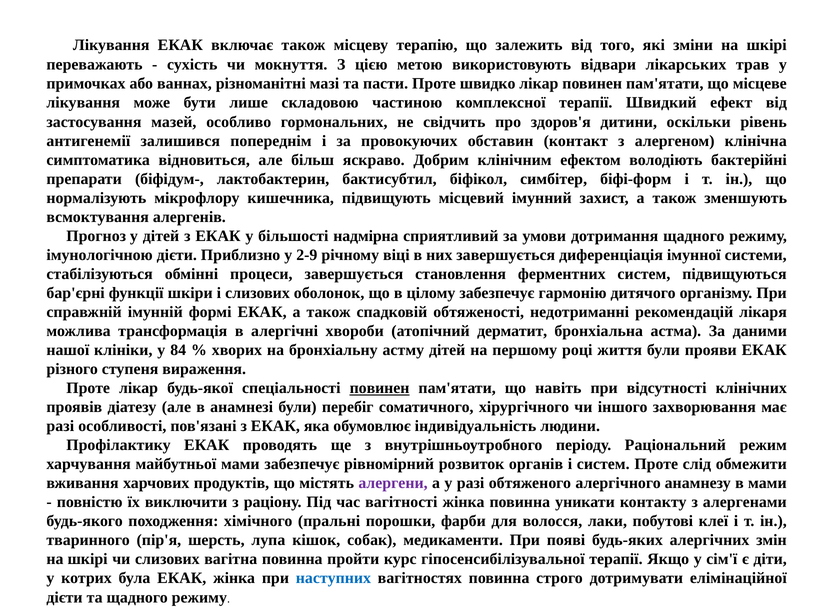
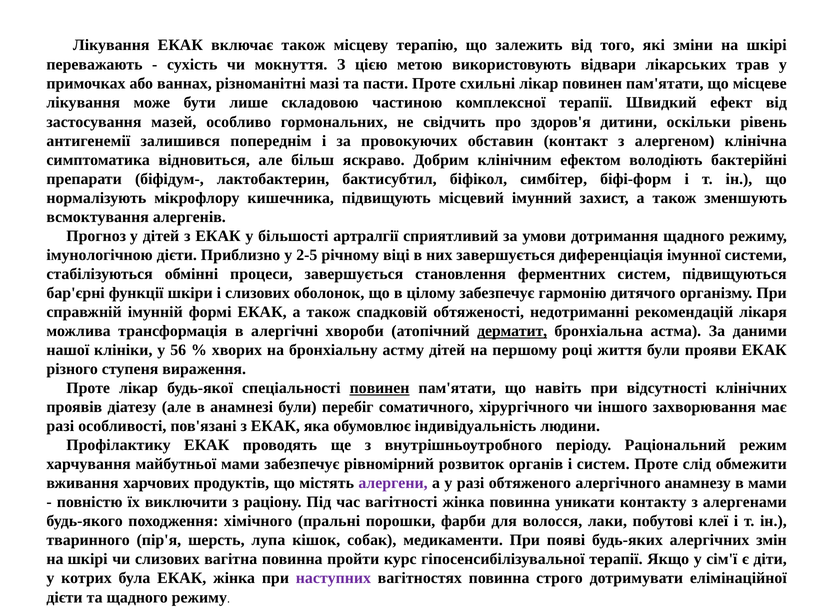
швидко: швидко -> схильні
надмірна: надмірна -> артралгії
2-9: 2-9 -> 2-5
дерматит underline: none -> present
84: 84 -> 56
наступних colour: blue -> purple
